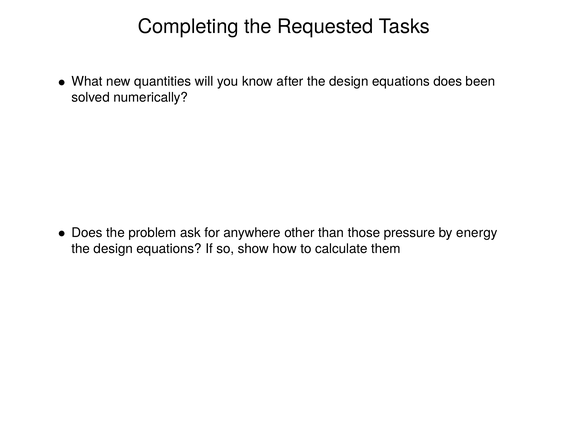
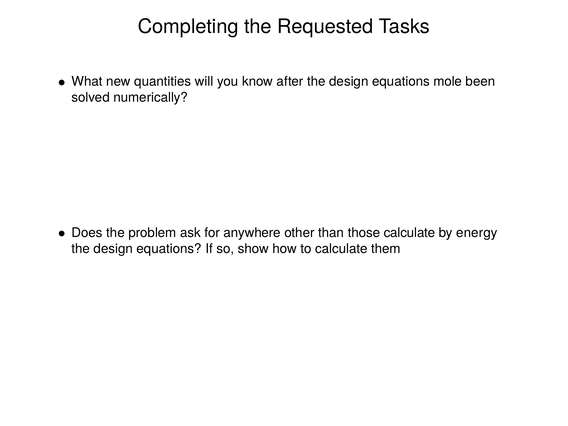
equations does: does -> mole
those pressure: pressure -> calculate
